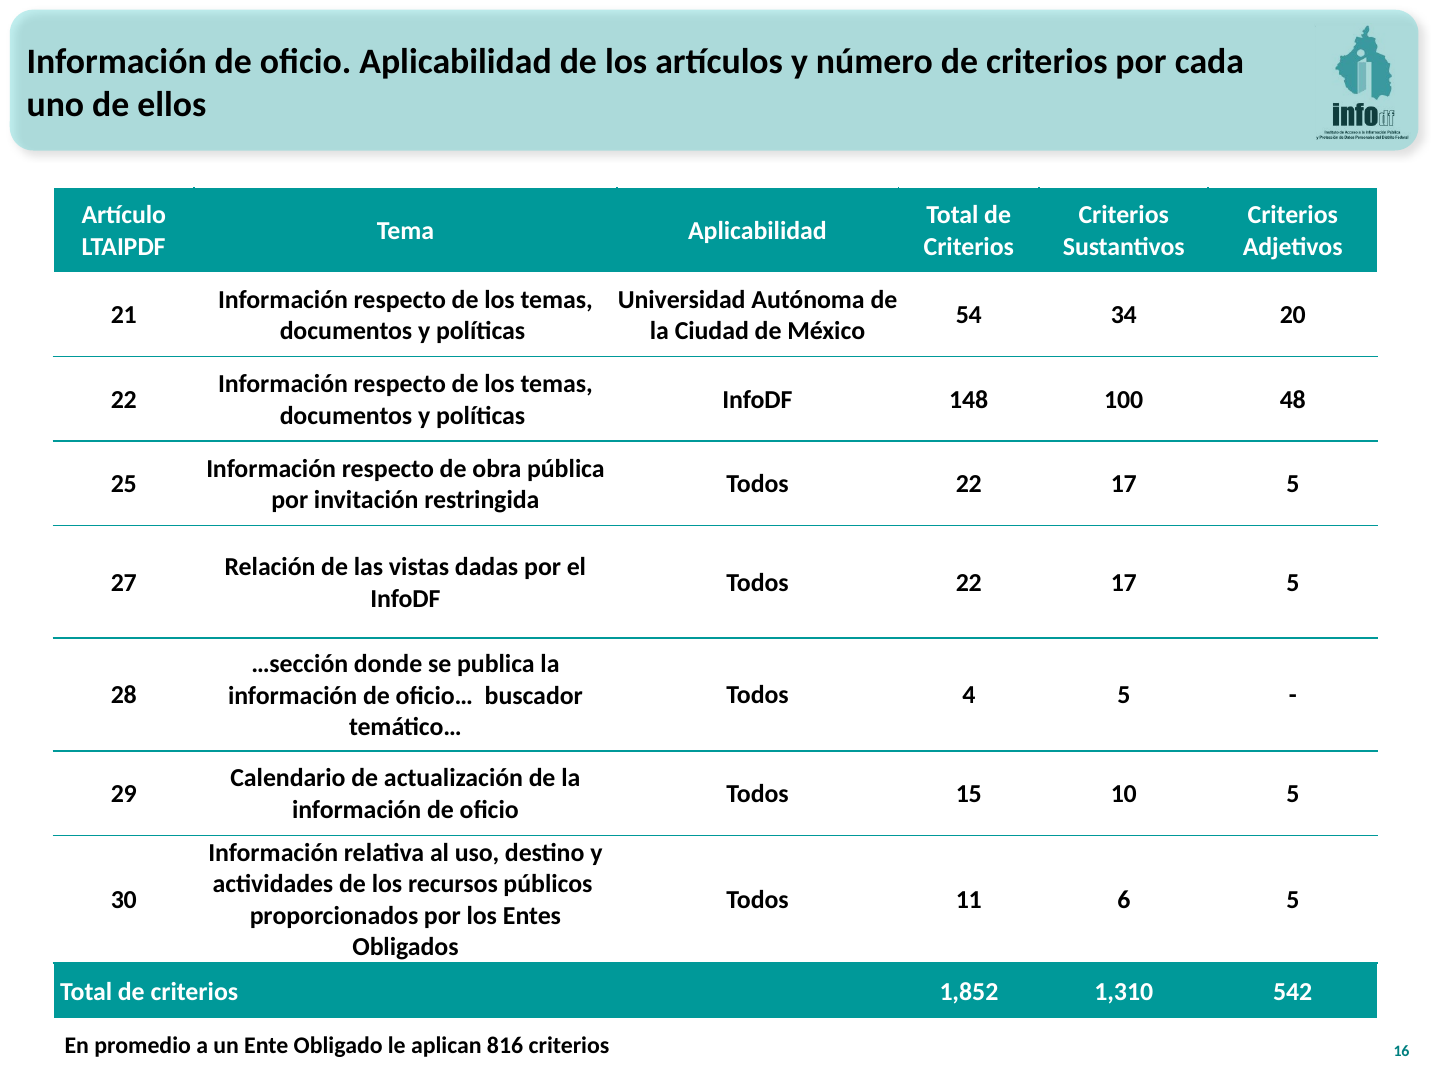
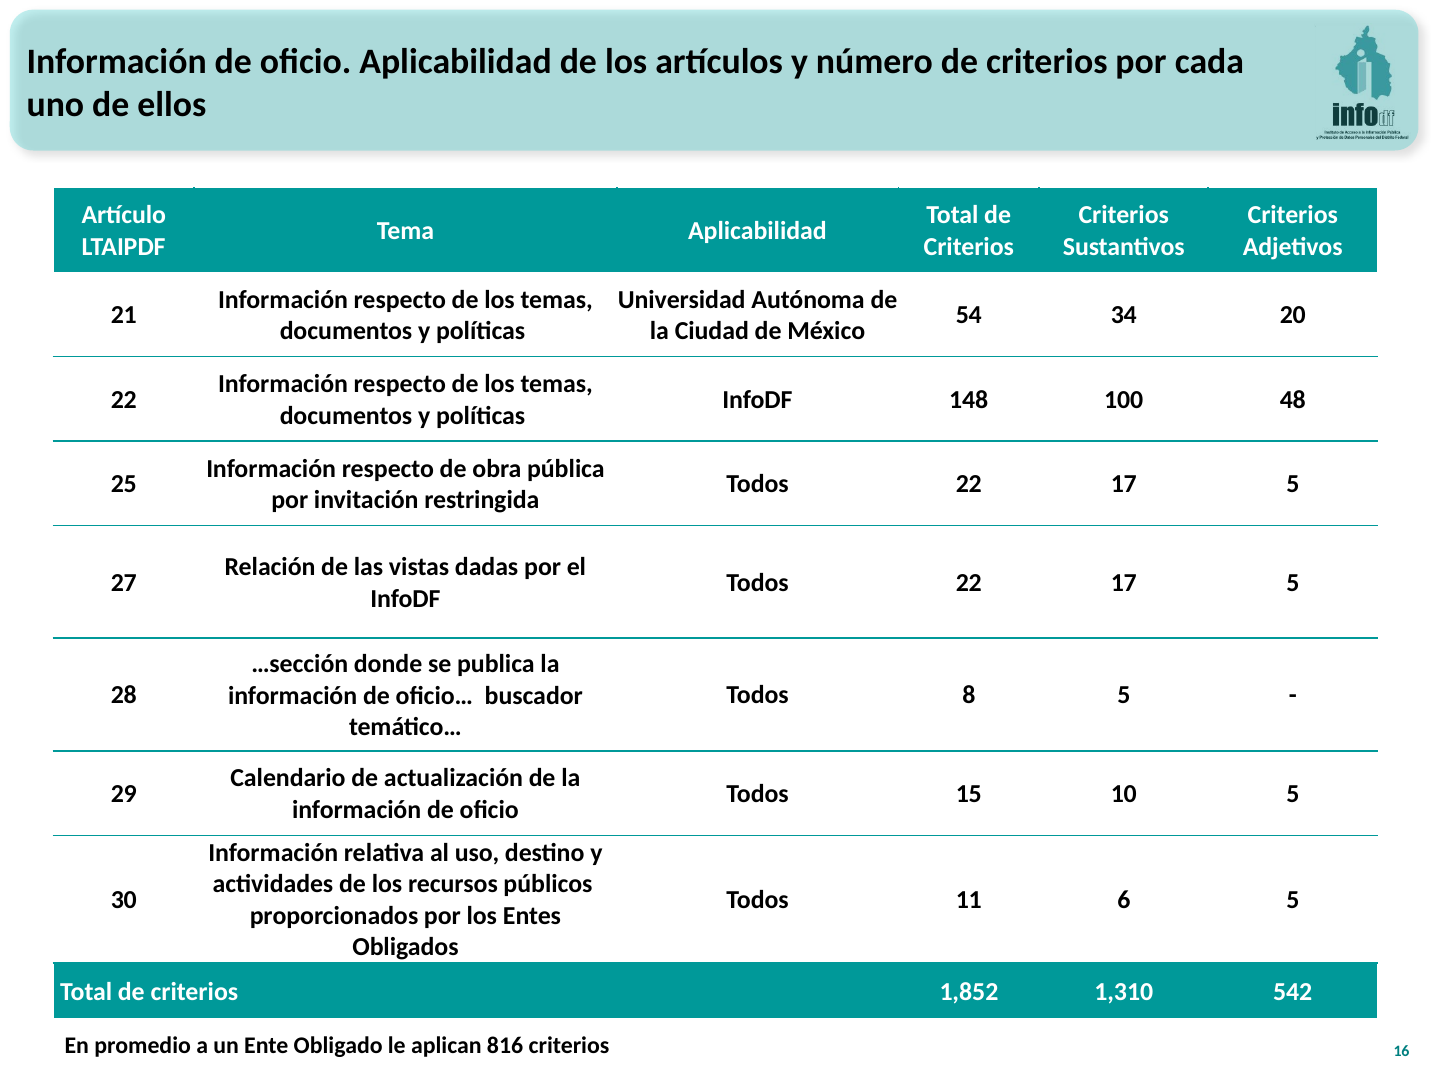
4: 4 -> 8
